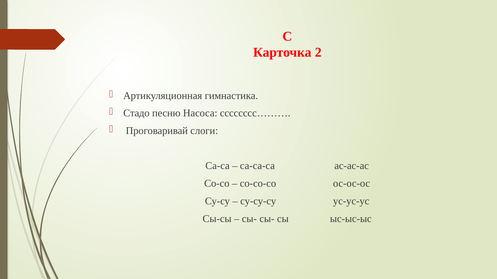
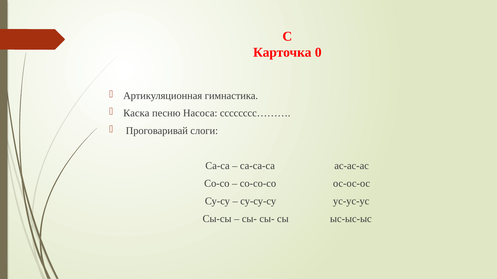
2: 2 -> 0
Стадо: Стадо -> Каска
